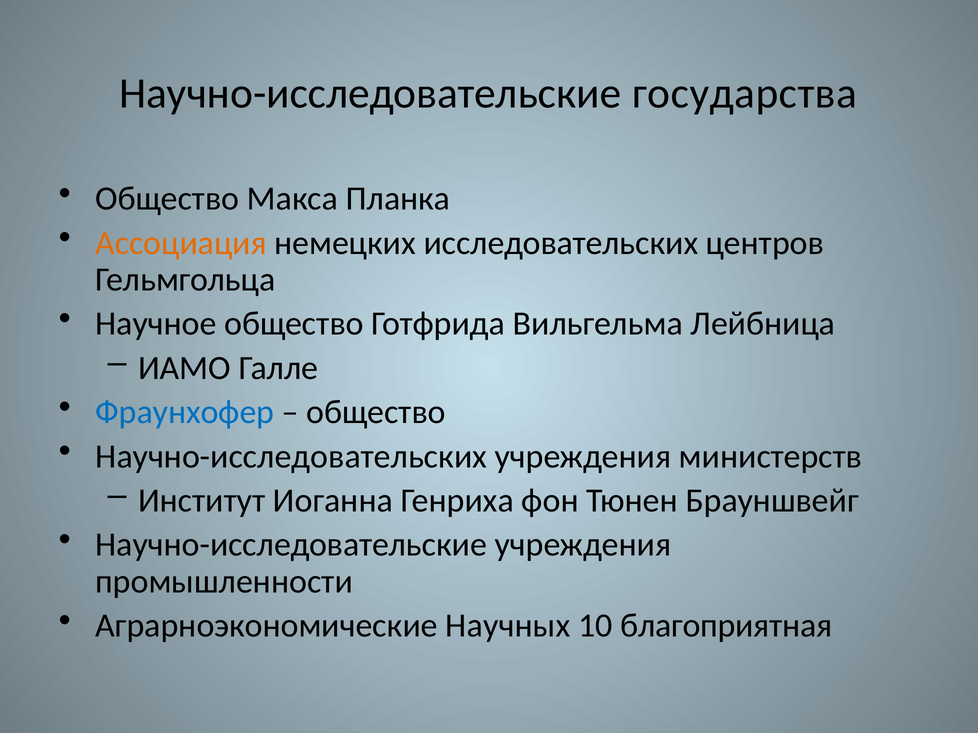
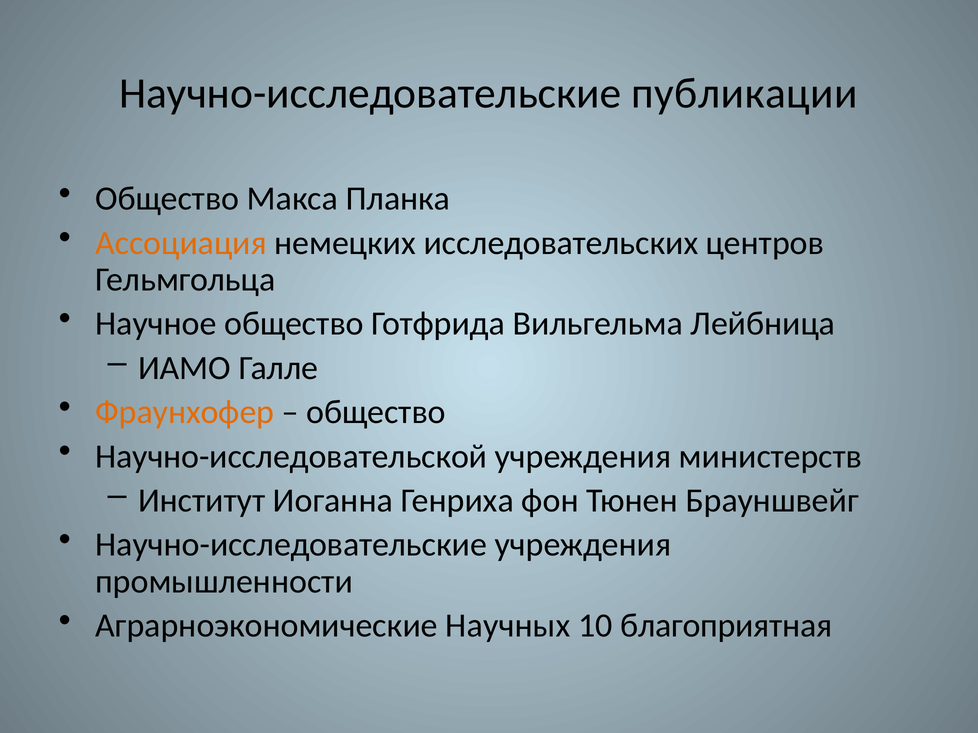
государства: государства -> публикации
Фраунхофер colour: blue -> orange
Научно-исследовательских: Научно-исследовательских -> Научно-исследовательской
